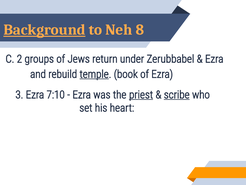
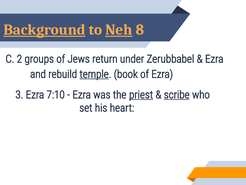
Neh underline: none -> present
